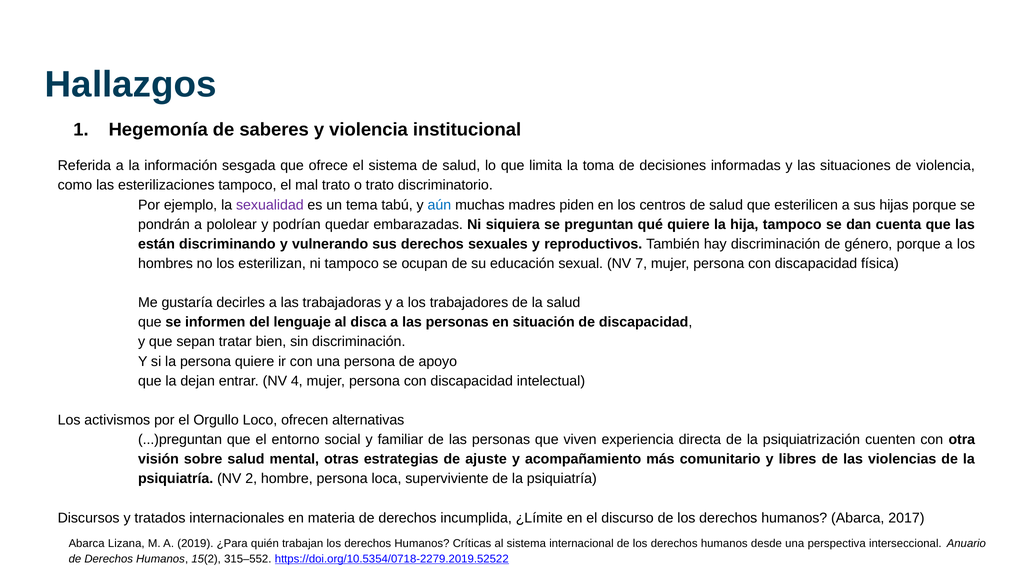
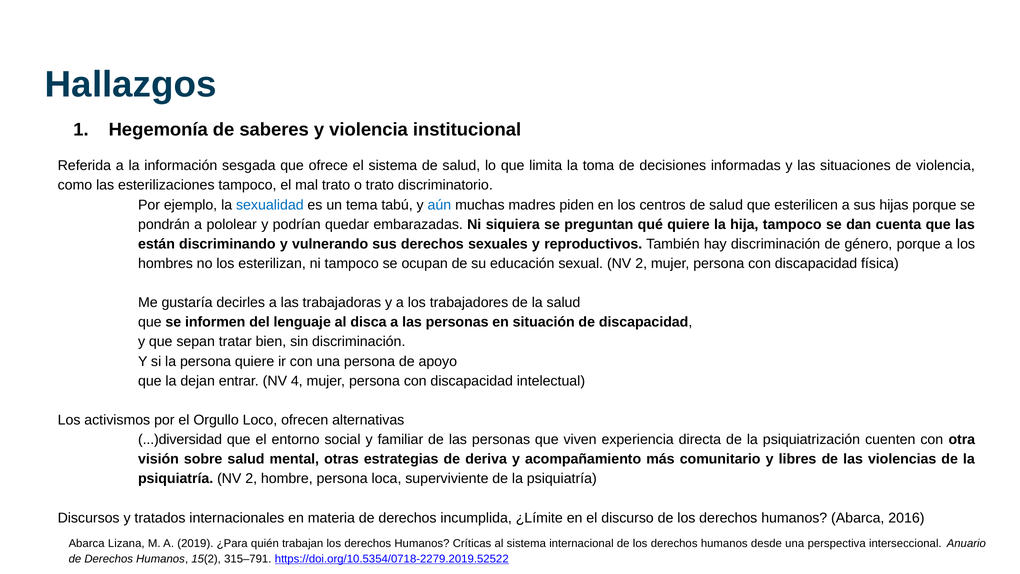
sexualidad colour: purple -> blue
sexual NV 7: 7 -> 2
...)preguntan: ...)preguntan -> ...)diversidad
ajuste: ajuste -> deriva
2017: 2017 -> 2016
315–552: 315–552 -> 315–791
